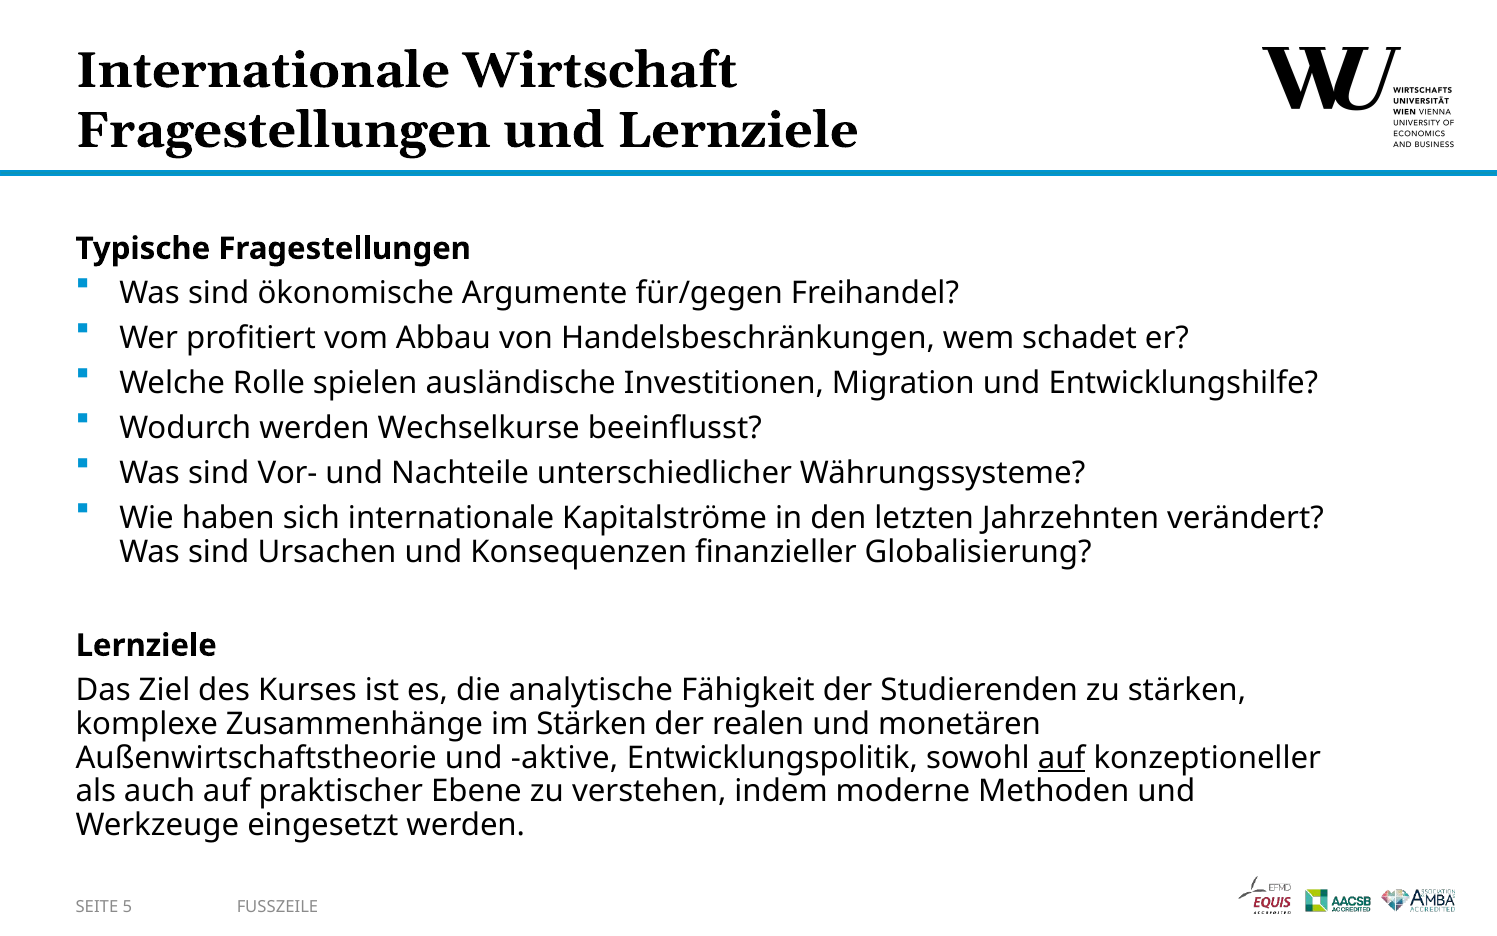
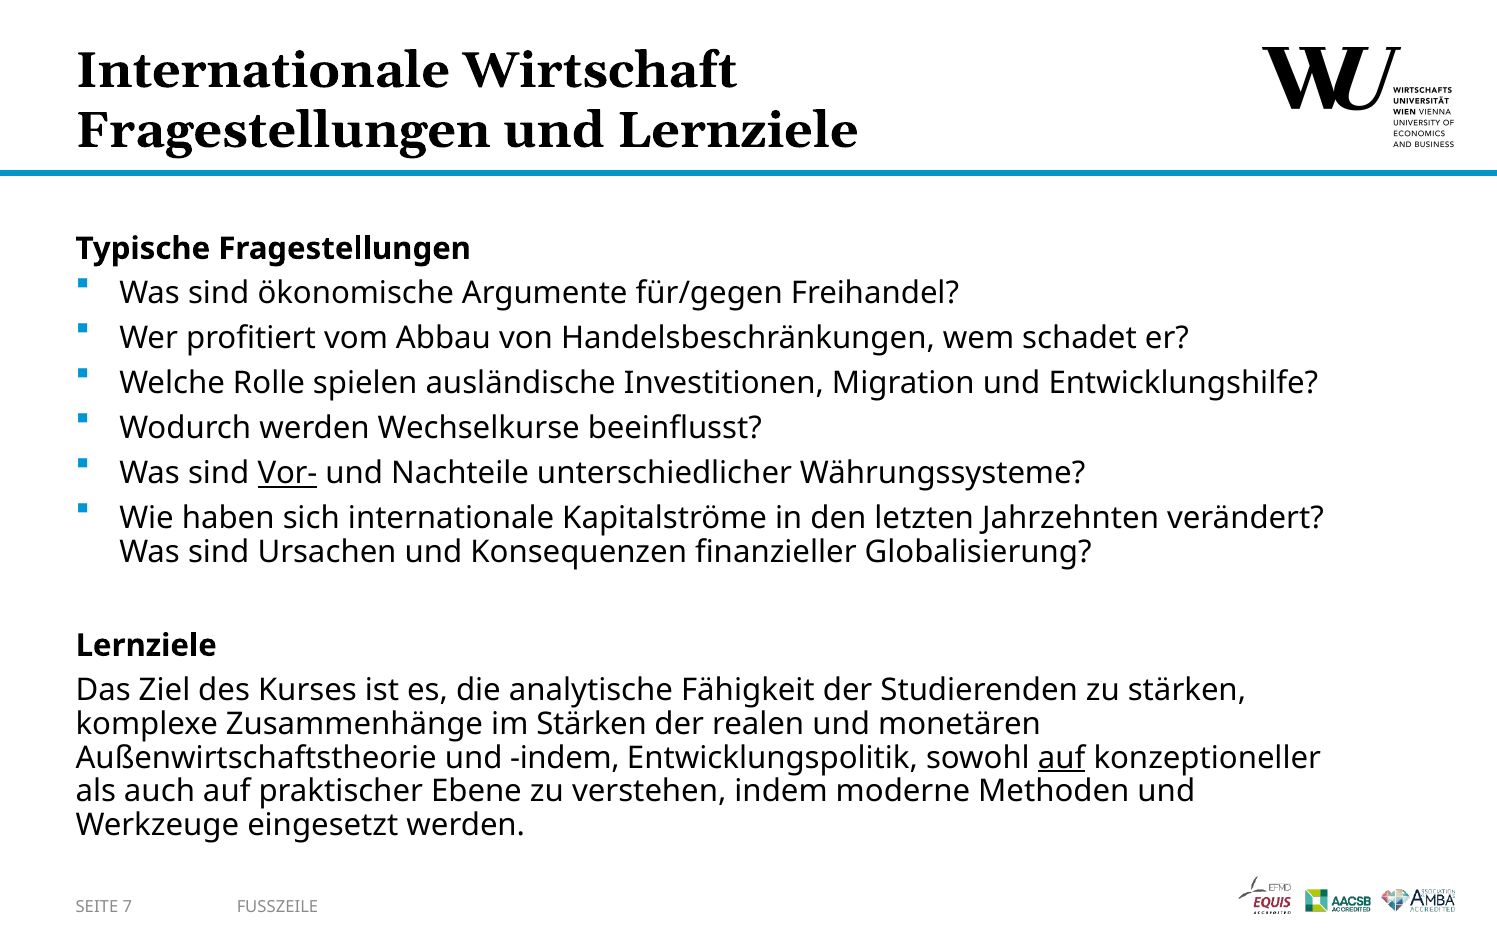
Vor- underline: none -> present
und aktive: aktive -> indem
5: 5 -> 7
